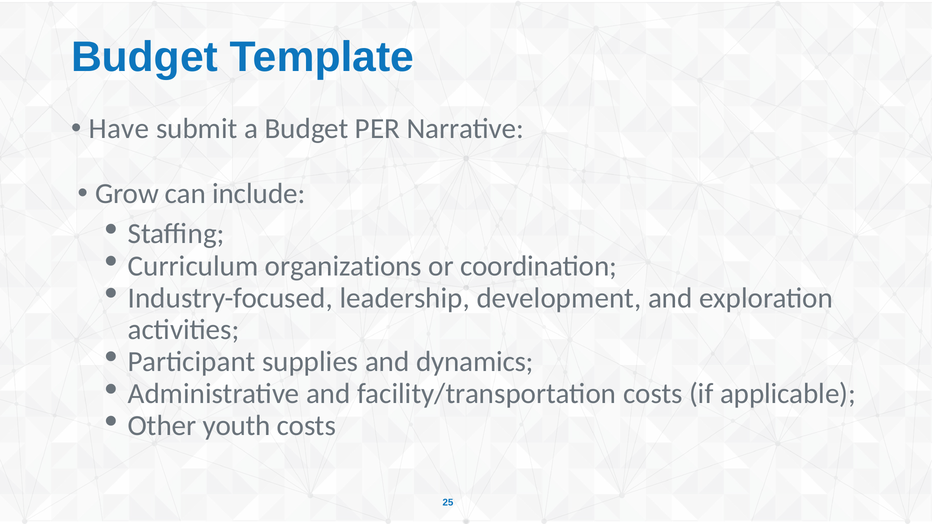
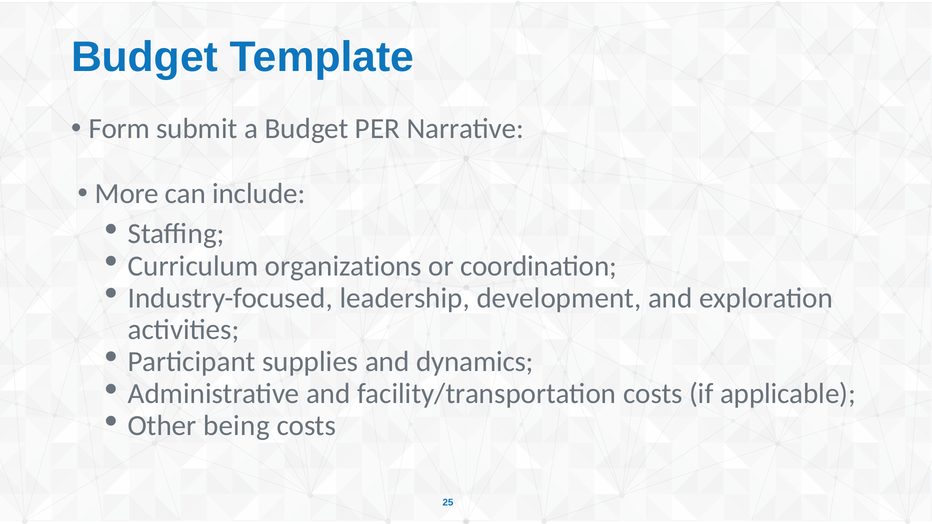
Have: Have -> Form
Grow: Grow -> More
youth: youth -> being
